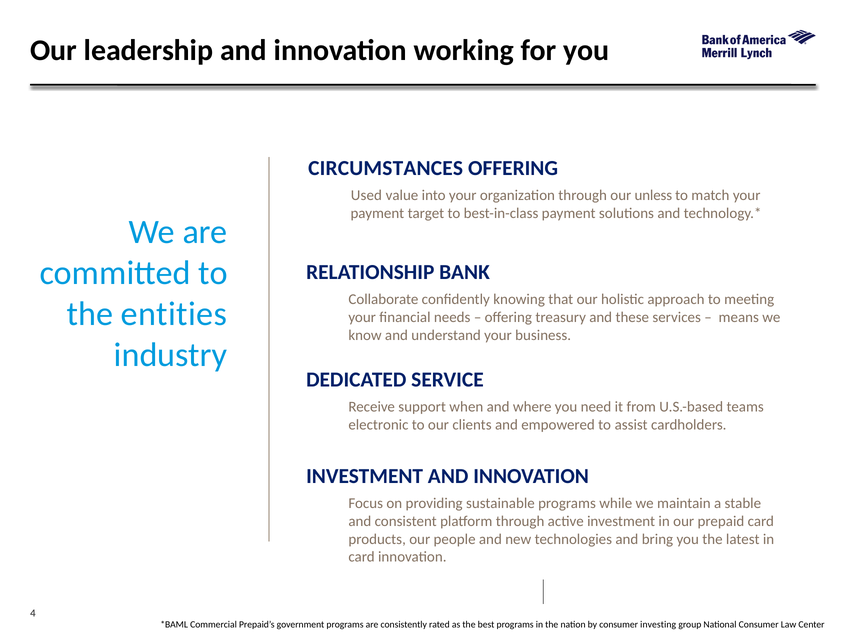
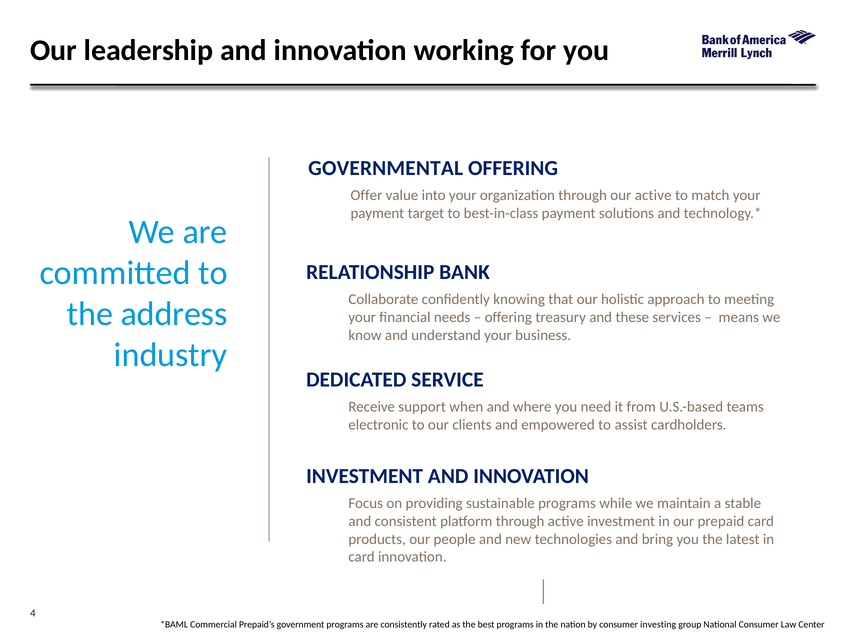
CIRCUMSTANCES: CIRCUMSTANCES -> GOVERNMENTAL
Used: Used -> Offer
our unless: unless -> active
entities: entities -> address
